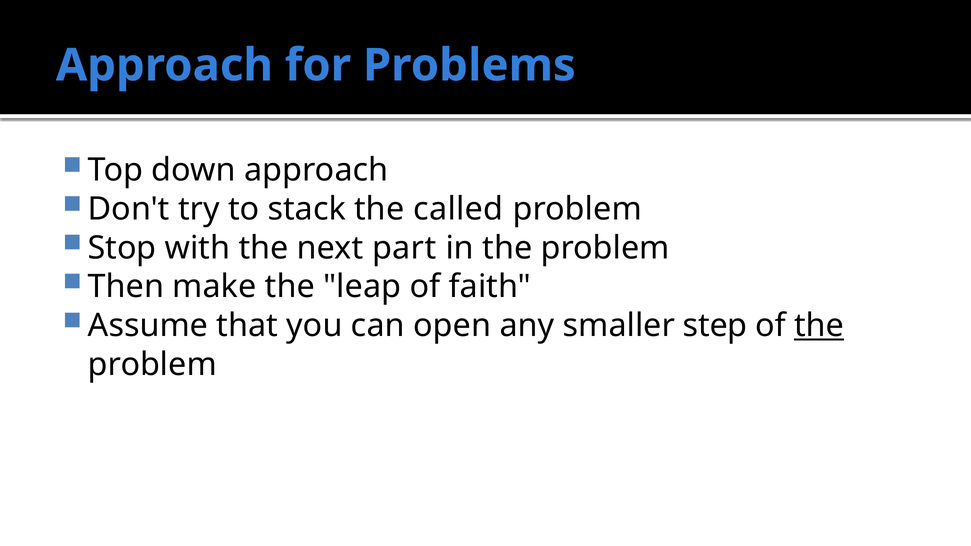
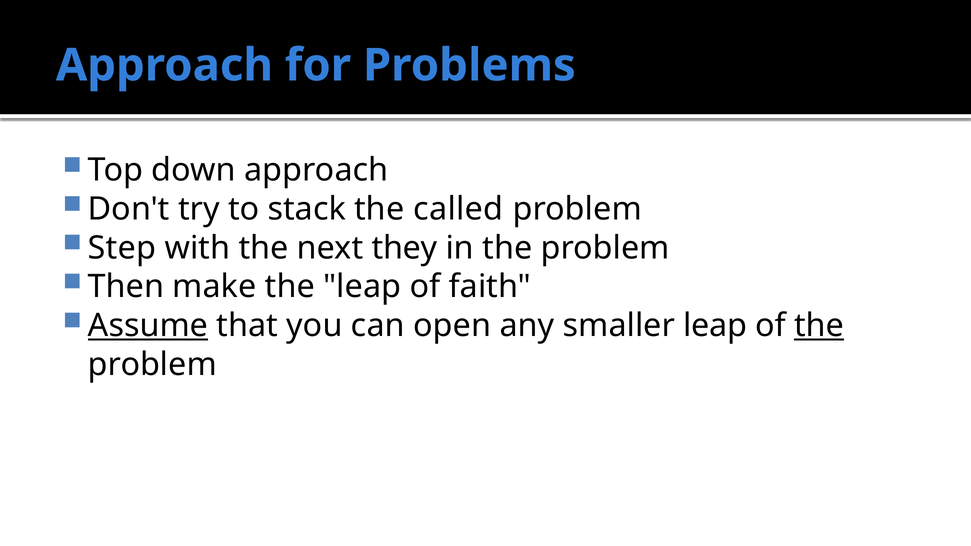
Stop: Stop -> Step
part: part -> they
Assume underline: none -> present
smaller step: step -> leap
